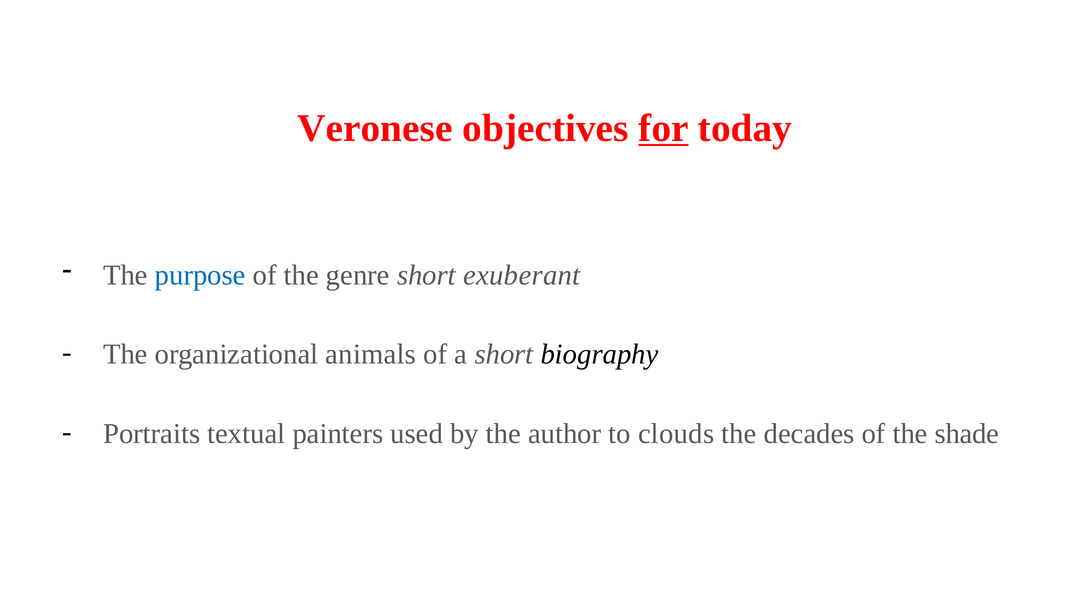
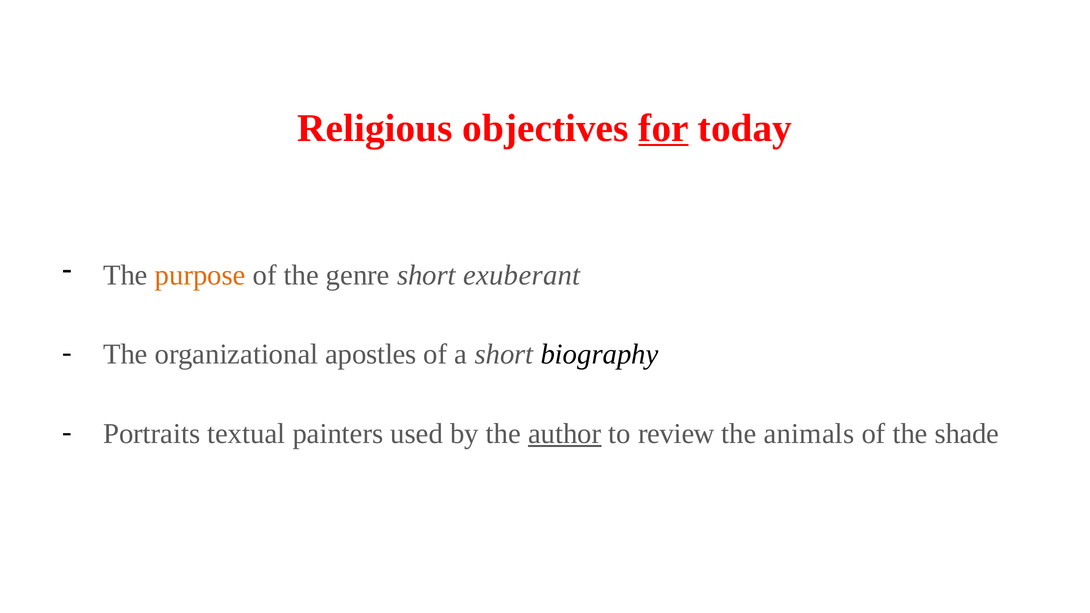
Veronese: Veronese -> Religious
purpose colour: blue -> orange
animals: animals -> apostles
author underline: none -> present
clouds: clouds -> review
decades: decades -> animals
